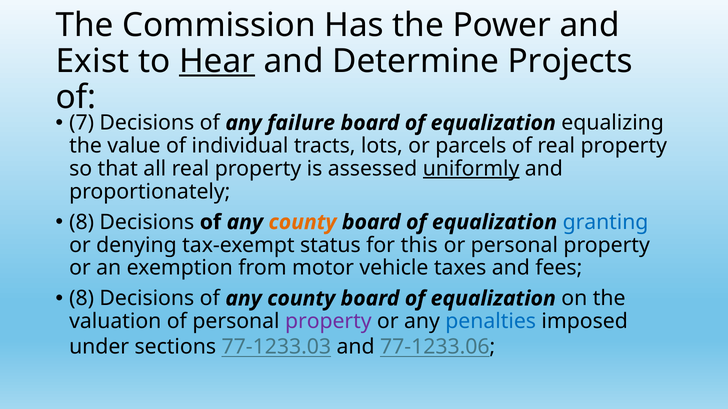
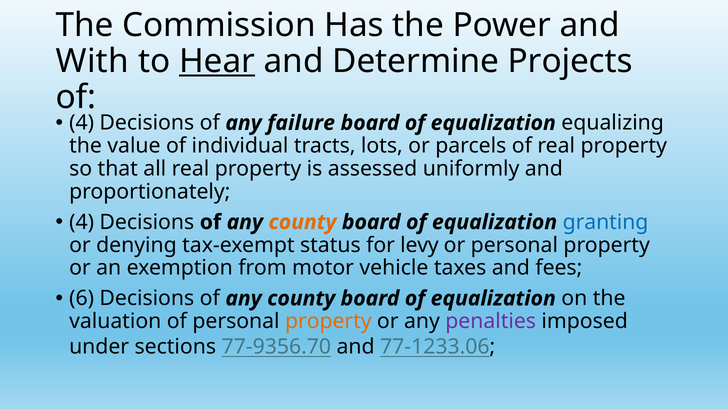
Exist: Exist -> With
7 at (82, 123): 7 -> 4
uniformly underline: present -> none
8 at (82, 222): 8 -> 4
this: this -> levy
8 at (82, 299): 8 -> 6
property at (328, 322) colour: purple -> orange
penalties colour: blue -> purple
77-1233.03: 77-1233.03 -> 77-9356.70
